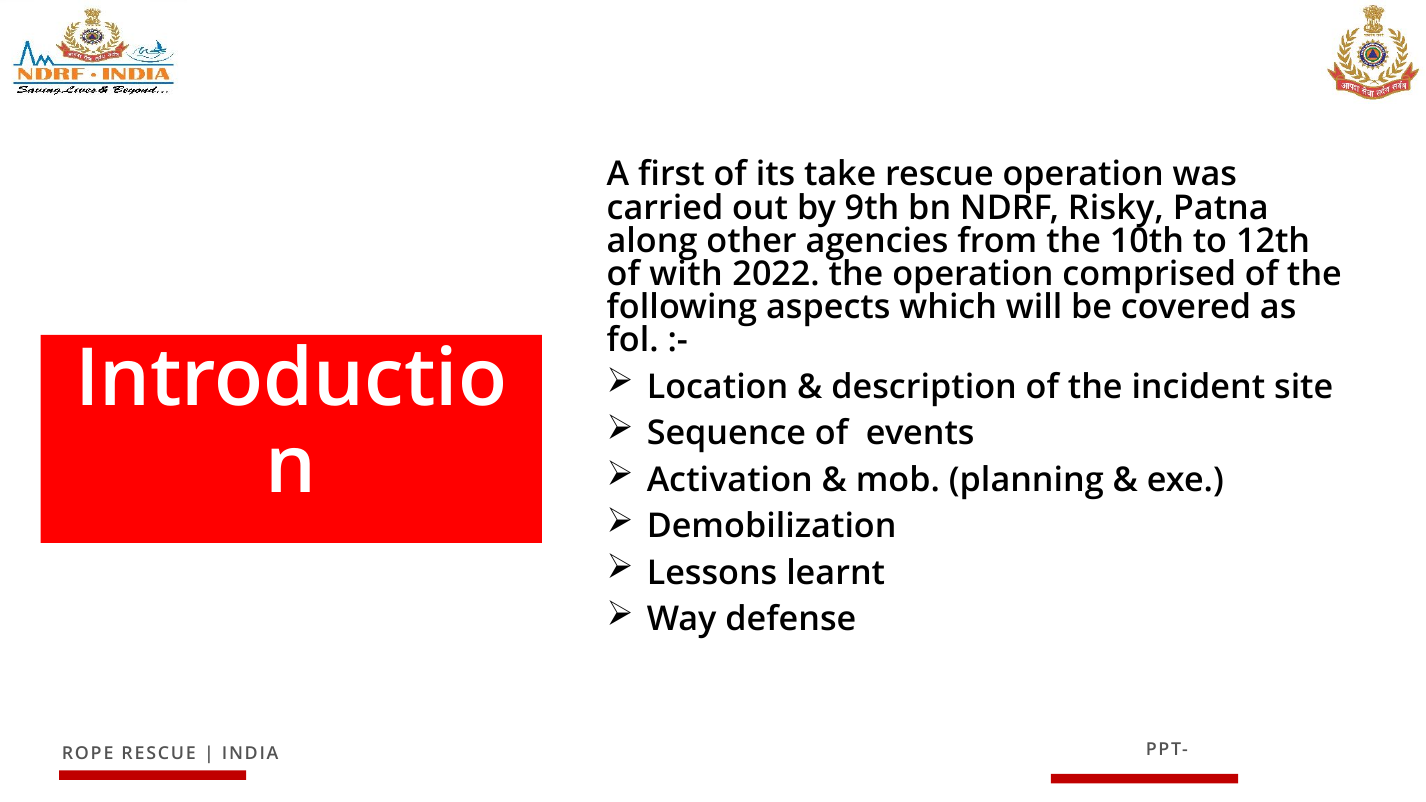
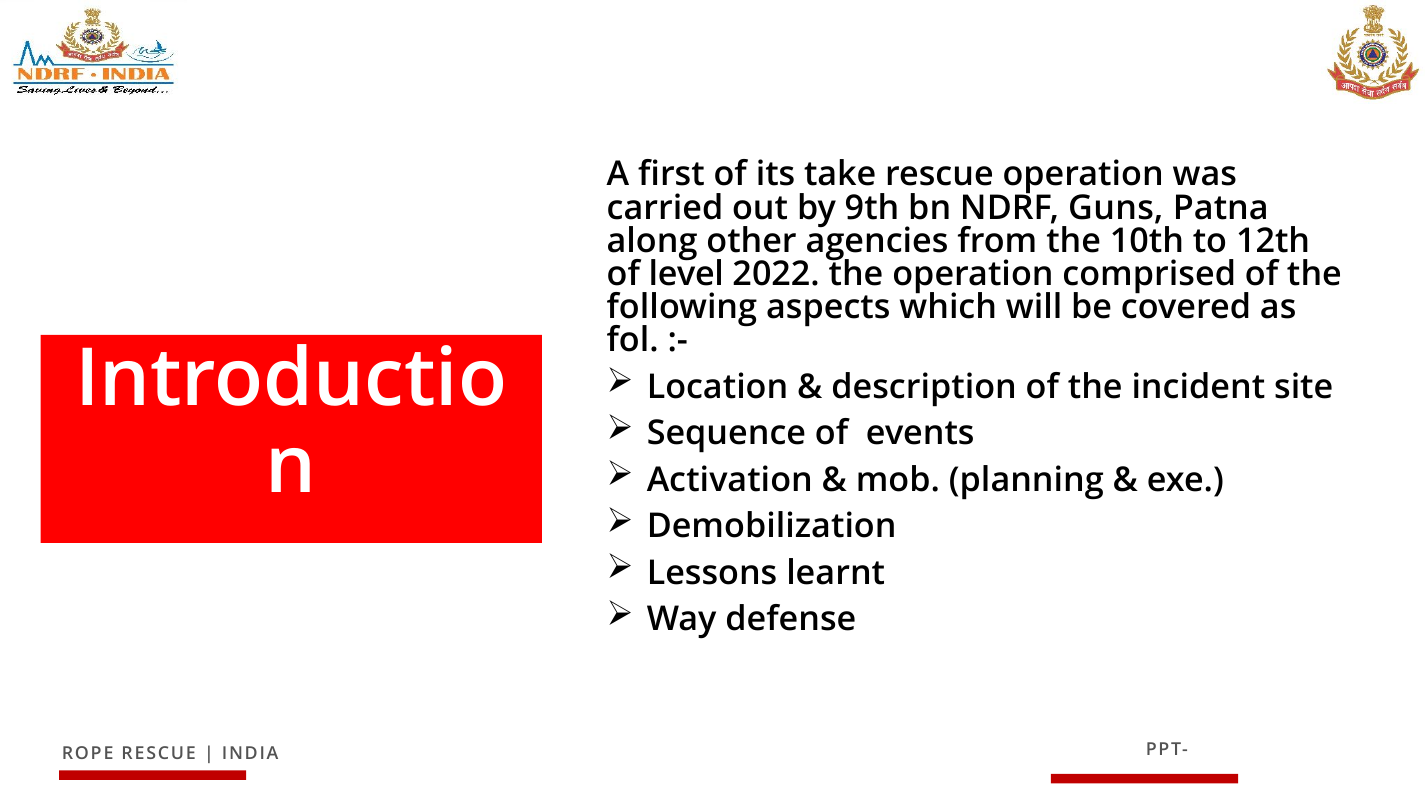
Risky: Risky -> Guns
with: with -> level
